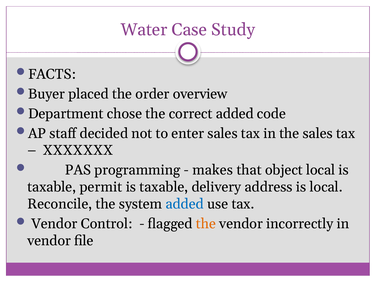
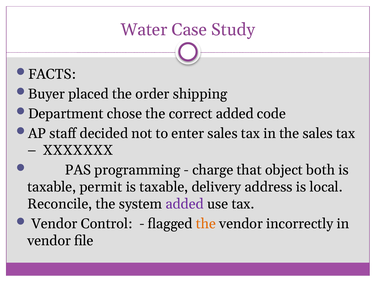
overview: overview -> shipping
makes: makes -> charge
object local: local -> both
added at (185, 204) colour: blue -> purple
